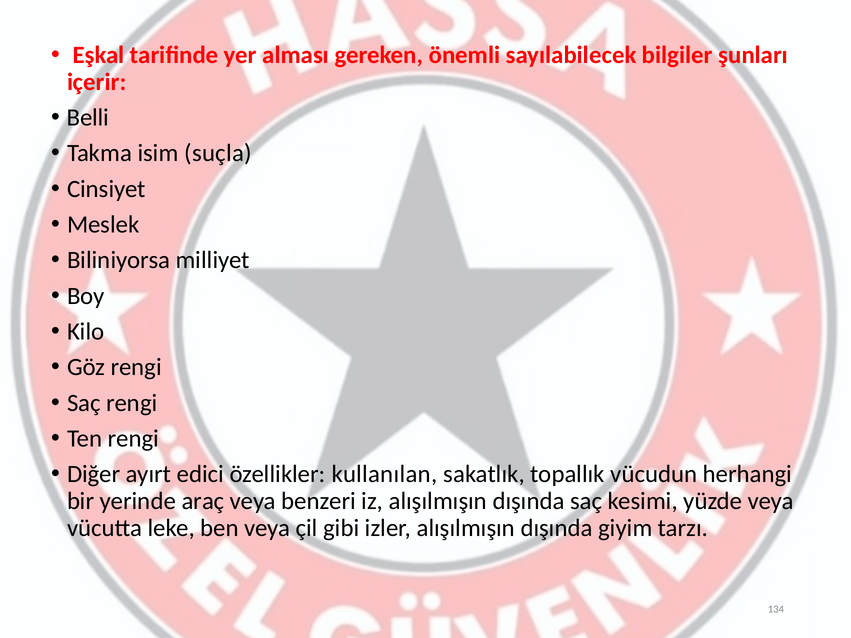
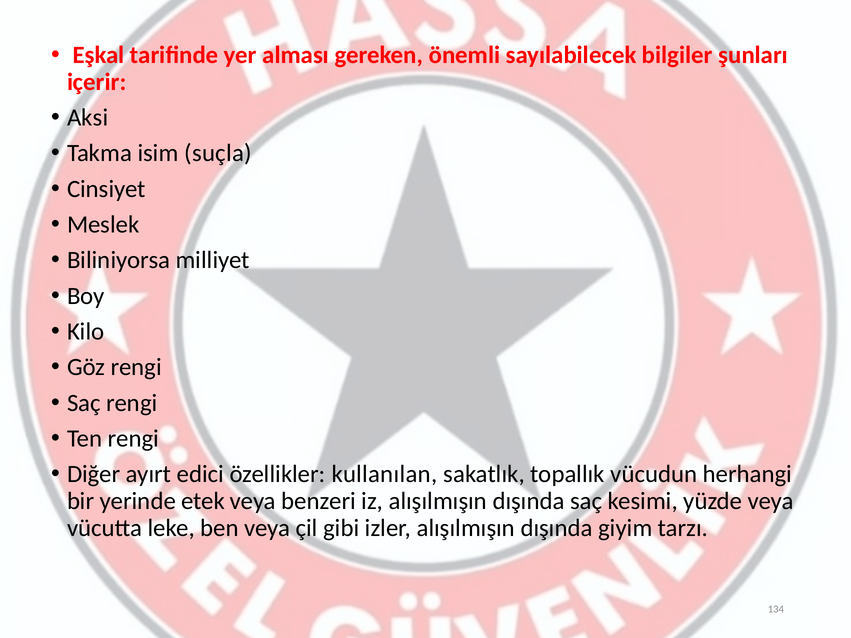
Belli: Belli -> Aksi
araç: araç -> etek
